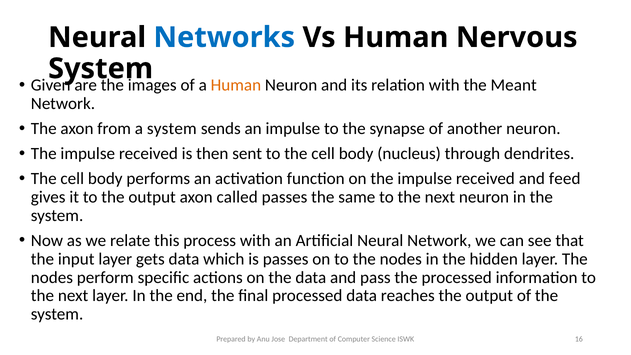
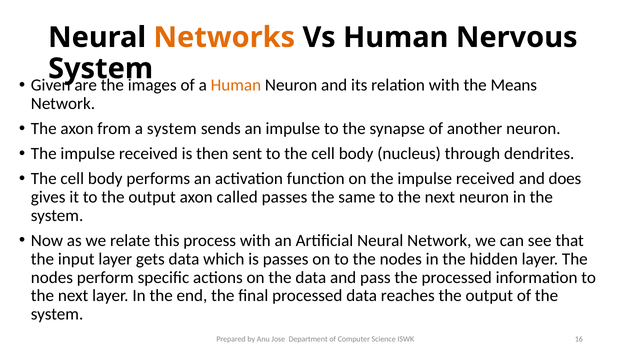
Networks colour: blue -> orange
Meant: Meant -> Means
feed: feed -> does
